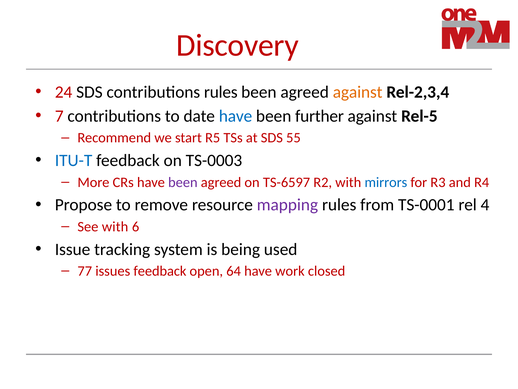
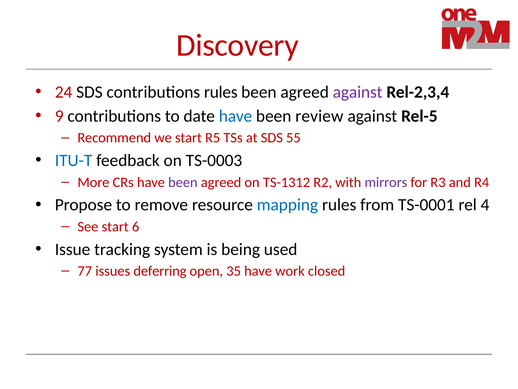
against at (358, 92) colour: orange -> purple
7: 7 -> 9
further: further -> review
TS-6597: TS-6597 -> TS-1312
mirrors colour: blue -> purple
mapping colour: purple -> blue
See with: with -> start
issues feedback: feedback -> deferring
64: 64 -> 35
